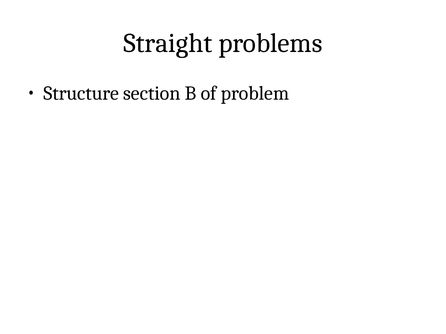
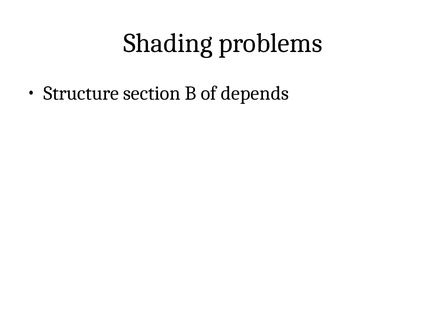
Straight: Straight -> Shading
problem: problem -> depends
